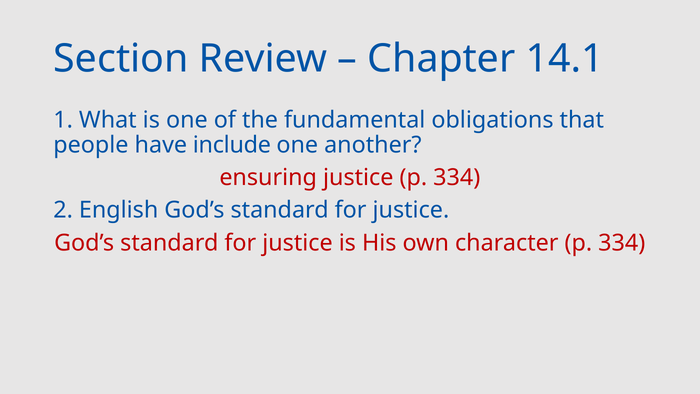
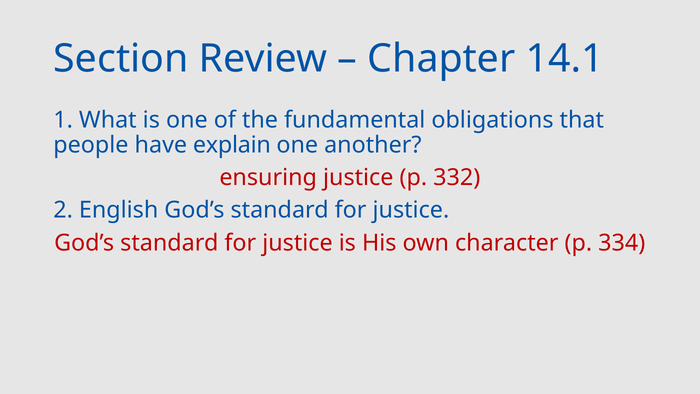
include: include -> explain
justice p 334: 334 -> 332
